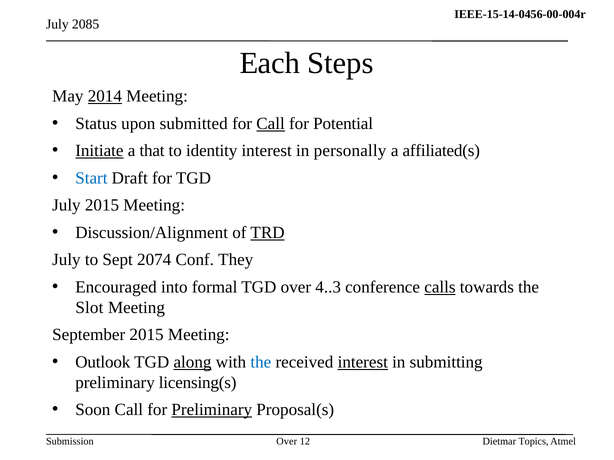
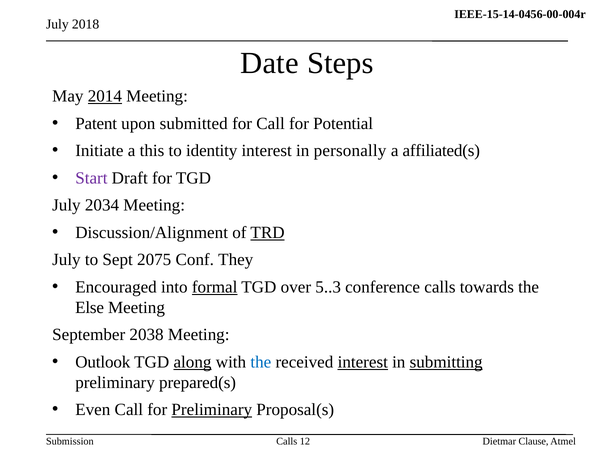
2085: 2085 -> 2018
Each: Each -> Date
Status: Status -> Patent
Call at (271, 124) underline: present -> none
Initiate underline: present -> none
that: that -> this
Start colour: blue -> purple
July 2015: 2015 -> 2034
2074: 2074 -> 2075
formal underline: none -> present
4..3: 4..3 -> 5..3
calls at (440, 287) underline: present -> none
Slot: Slot -> Else
September 2015: 2015 -> 2038
submitting underline: none -> present
licensing(s: licensing(s -> prepared(s
Soon: Soon -> Even
Over at (287, 442): Over -> Calls
Topics: Topics -> Clause
